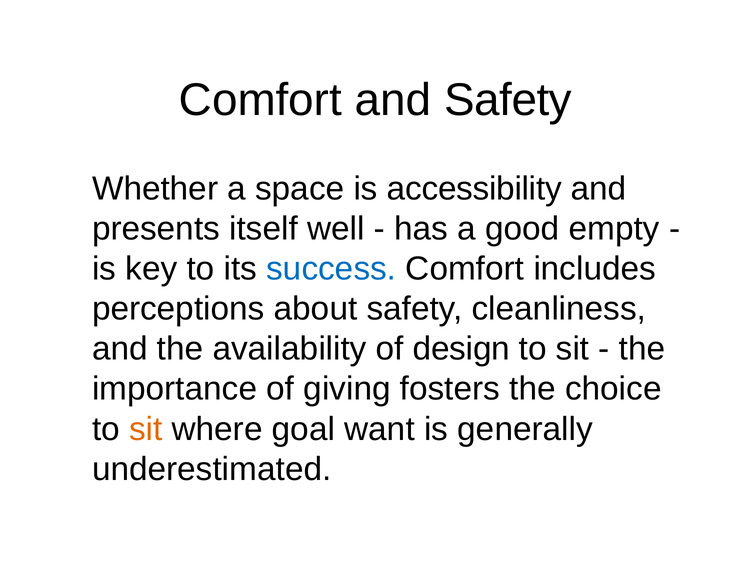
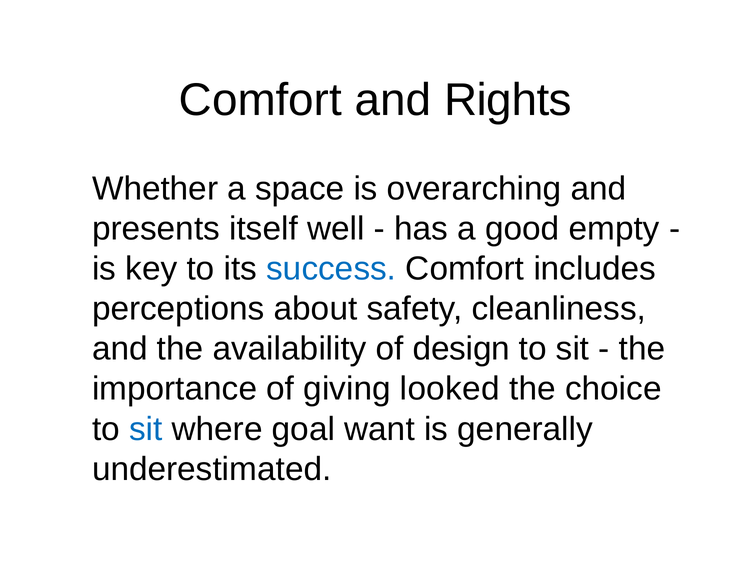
and Safety: Safety -> Rights
accessibility: accessibility -> overarching
fosters: fosters -> looked
sit at (146, 429) colour: orange -> blue
